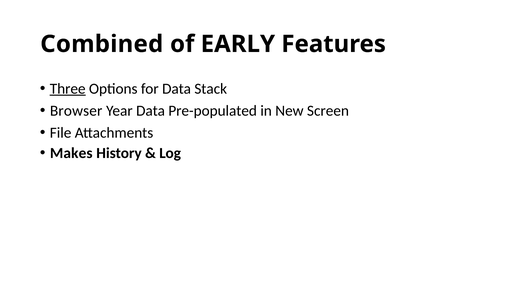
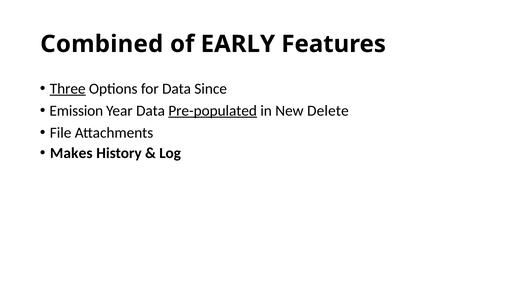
Stack: Stack -> Since
Browser: Browser -> Emission
Pre-populated underline: none -> present
Screen: Screen -> Delete
